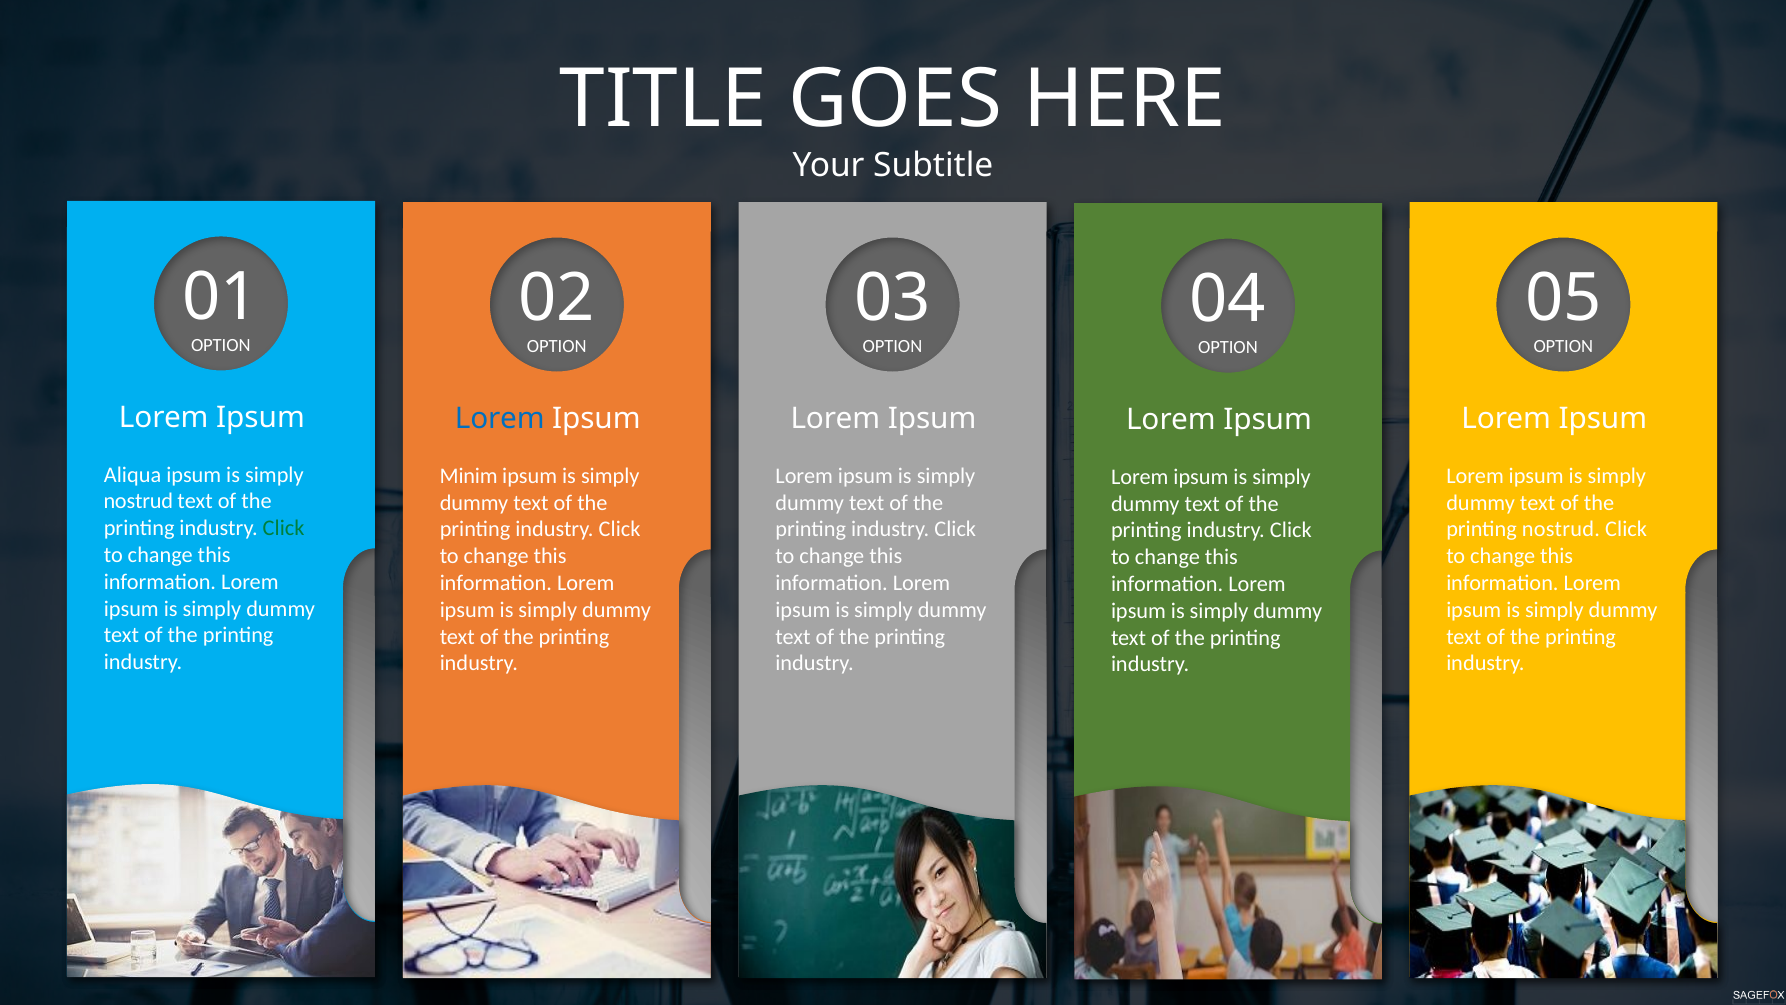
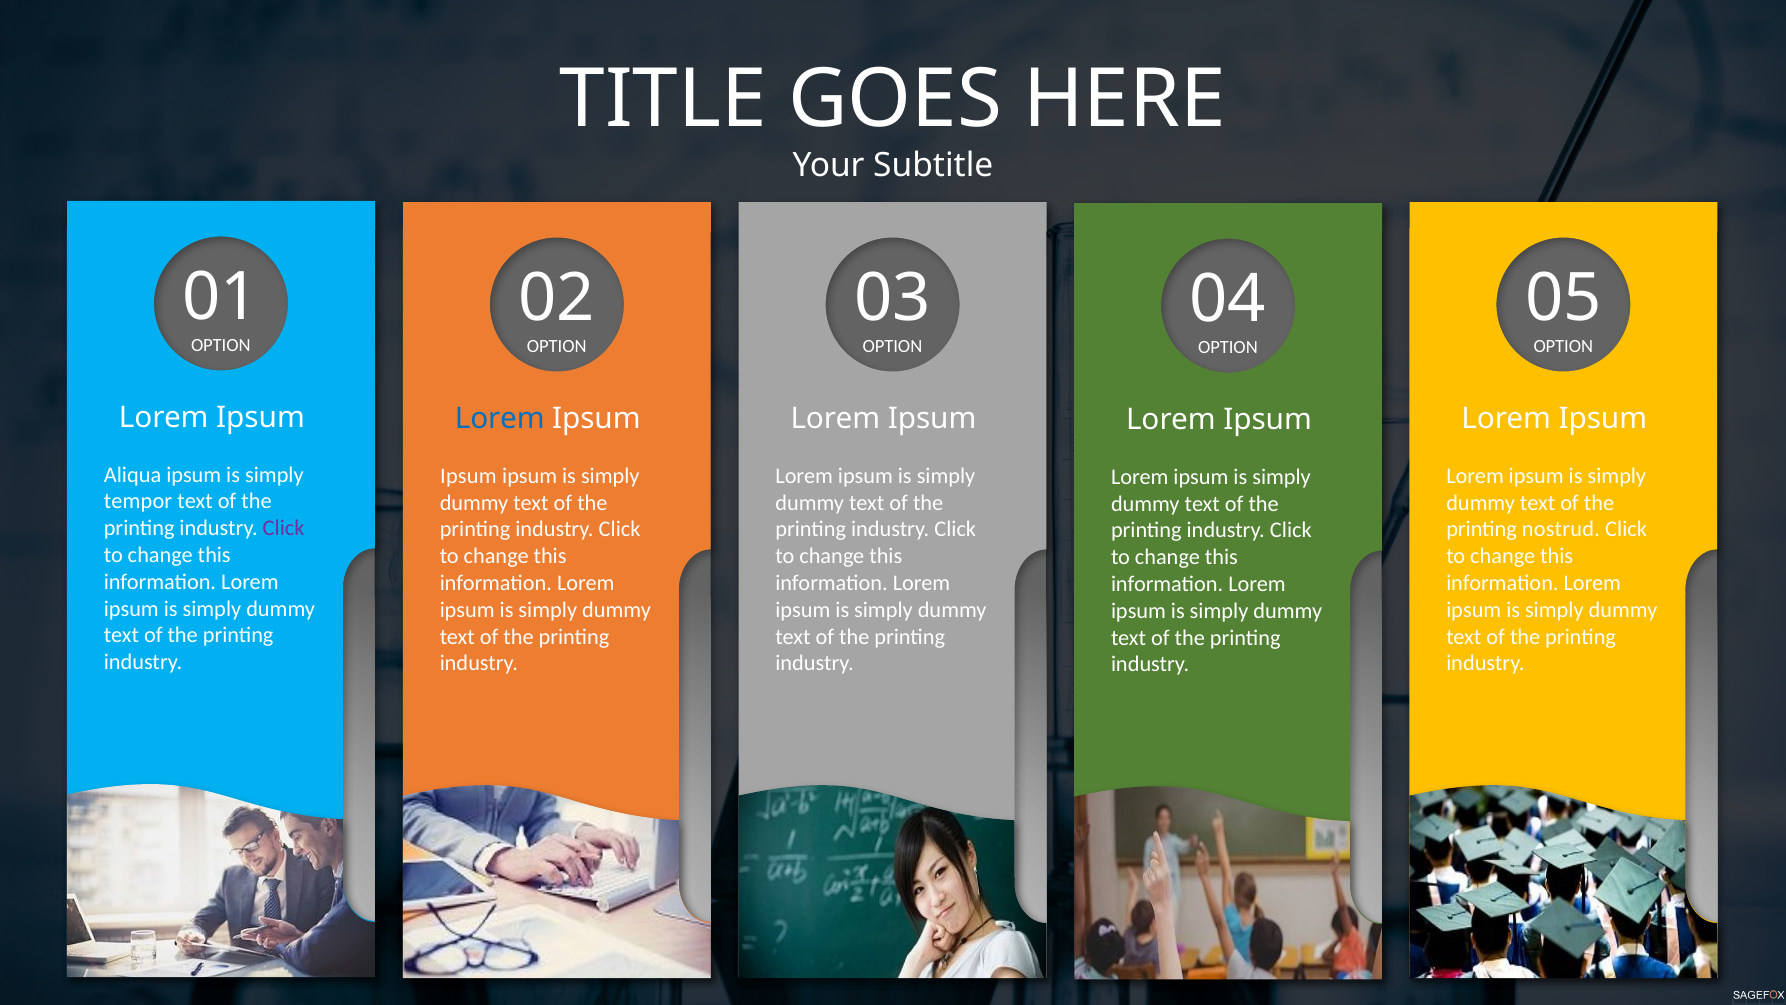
Minim at (469, 476): Minim -> Ipsum
nostrud at (138, 501): nostrud -> tempor
Click at (284, 528) colour: green -> purple
